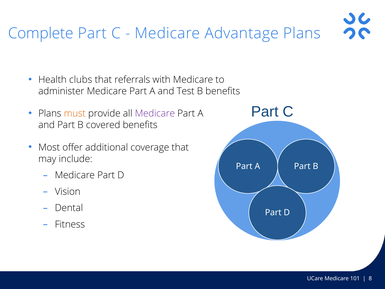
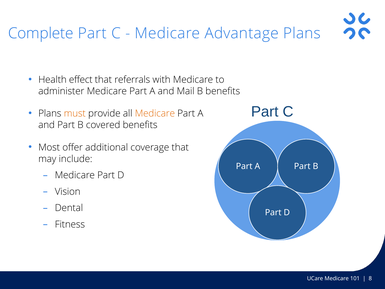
clubs: clubs -> effect
Test: Test -> Mail
Medicare at (155, 113) colour: purple -> orange
